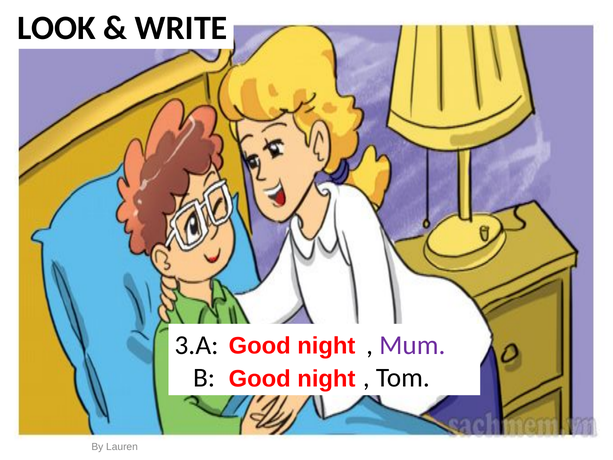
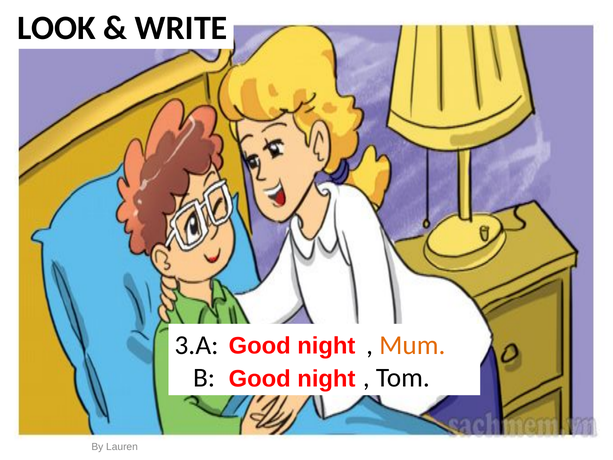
Mum colour: purple -> orange
